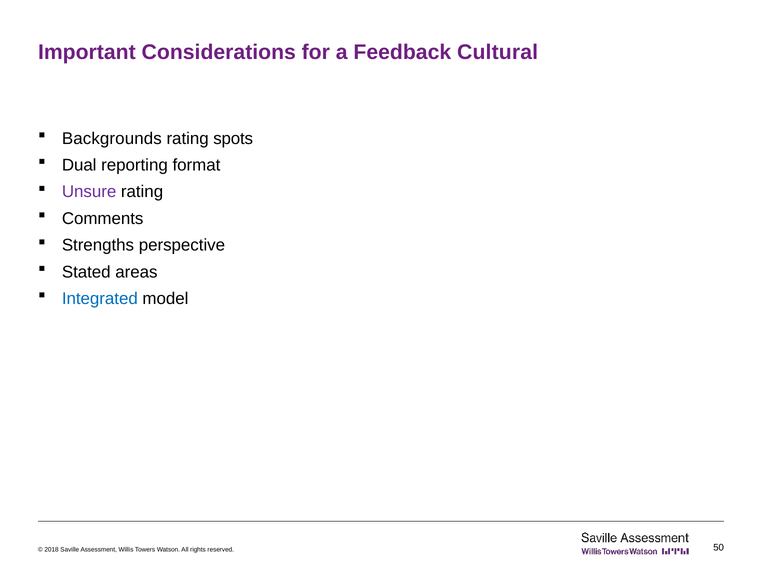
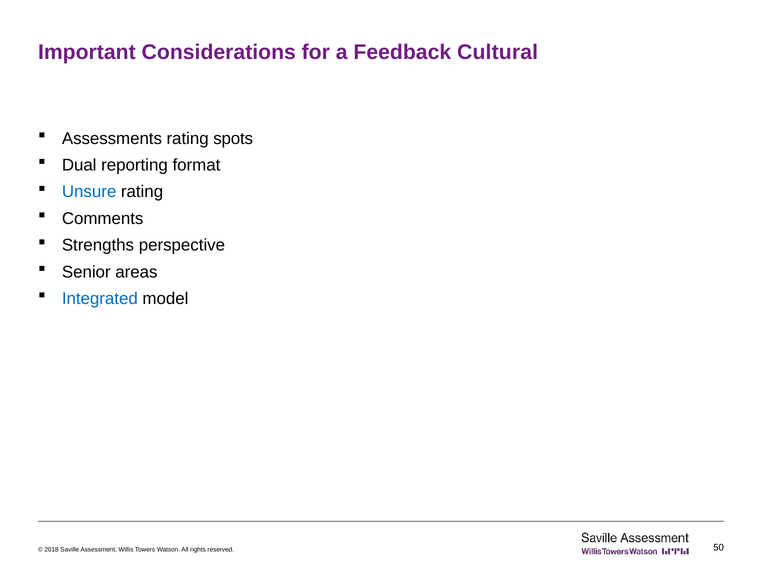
Backgrounds: Backgrounds -> Assessments
Unsure colour: purple -> blue
Stated: Stated -> Senior
